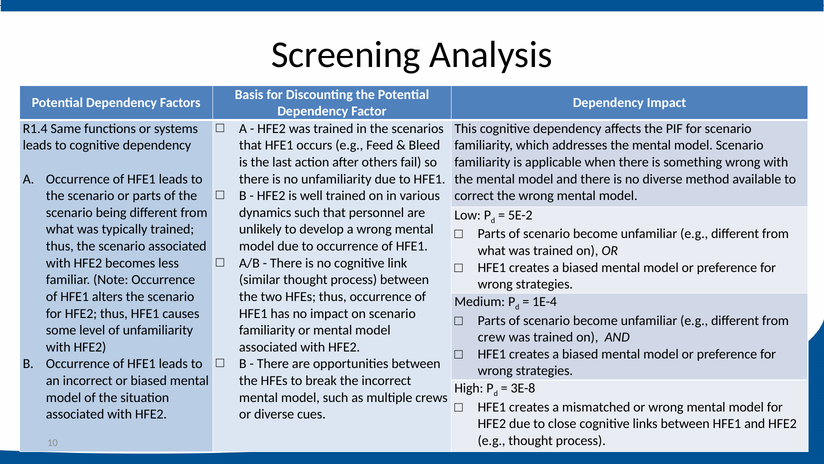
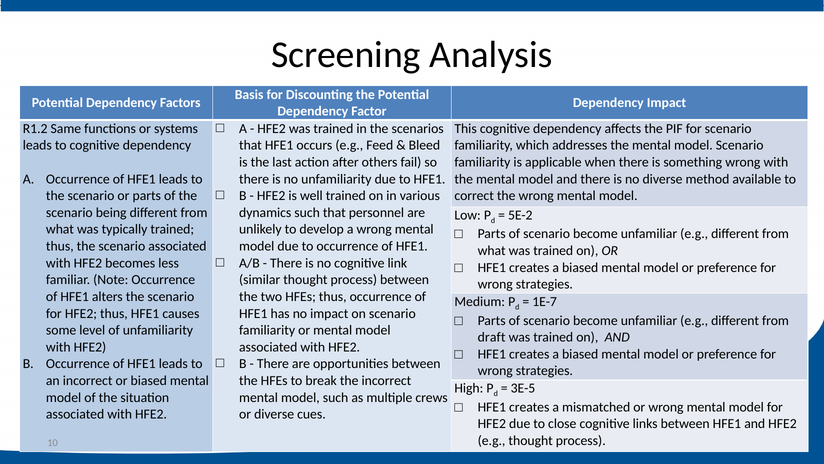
R1.4: R1.4 -> R1.2
1E-4: 1E-4 -> 1E-7
crew: crew -> draft
3E-8: 3E-8 -> 3E-5
